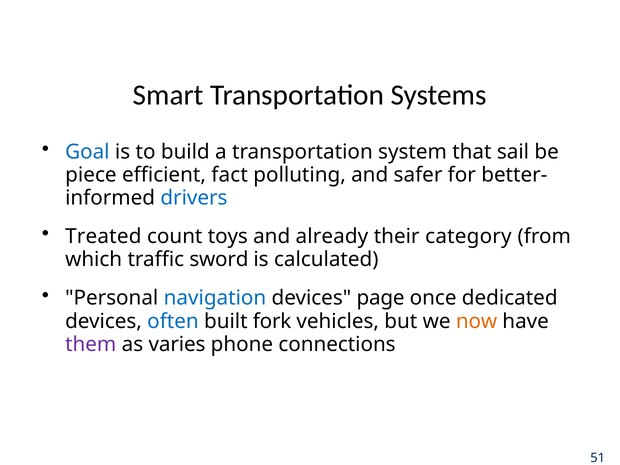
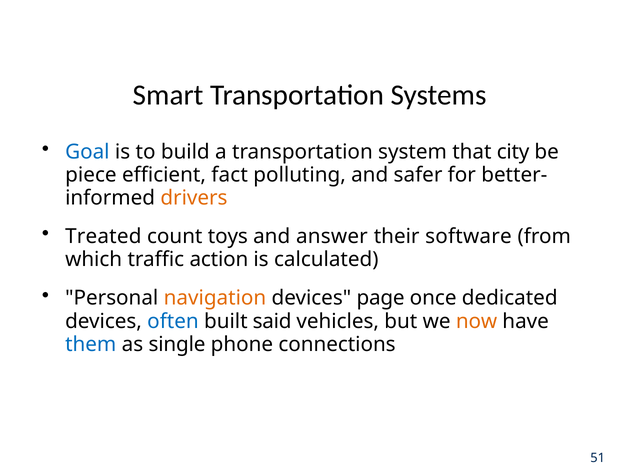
sail: sail -> city
drivers colour: blue -> orange
already: already -> answer
category: category -> software
sword: sword -> action
navigation colour: blue -> orange
fork: fork -> said
them colour: purple -> blue
varies: varies -> single
